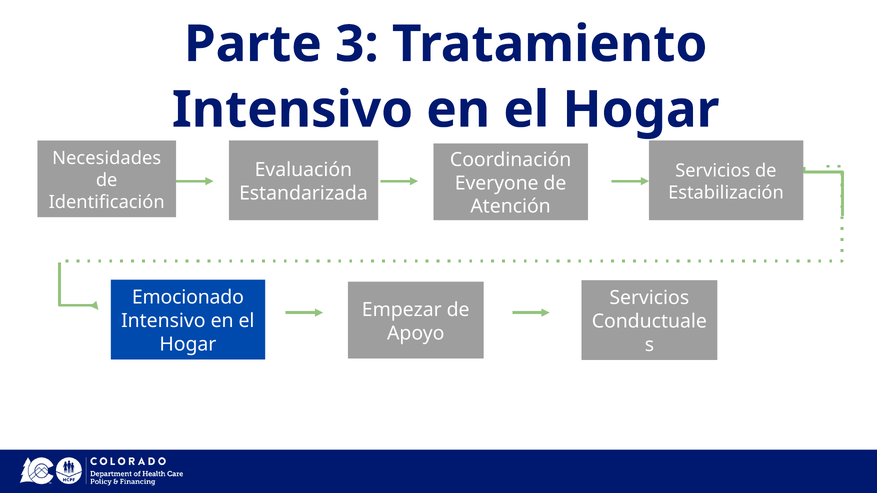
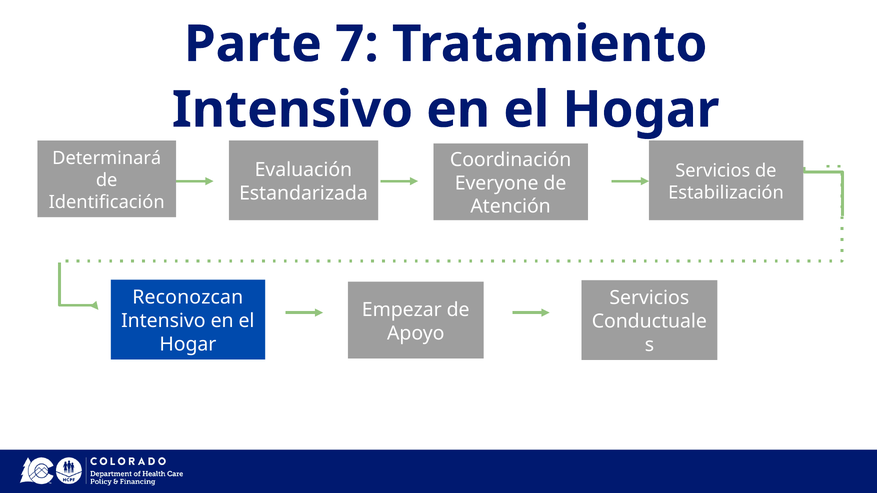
3: 3 -> 7
Necesidades: Necesidades -> Determinará
Emocionado: Emocionado -> Reconozcan
